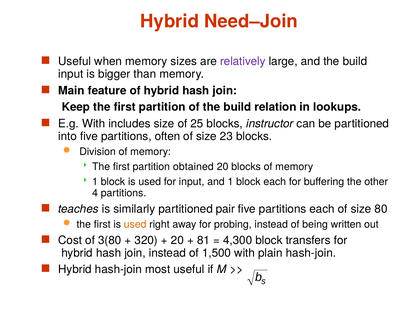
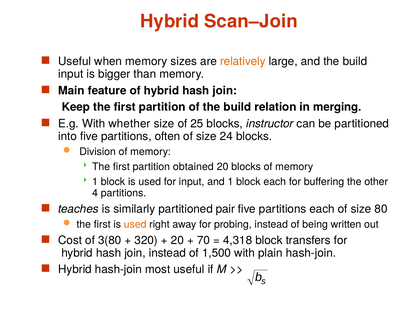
Need–Join: Need–Join -> Scan–Join
relatively colour: purple -> orange
lookups: lookups -> merging
includes: includes -> whether
23: 23 -> 24
81: 81 -> 70
4,300: 4,300 -> 4,318
